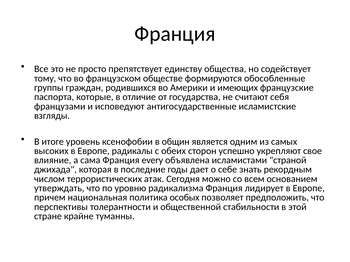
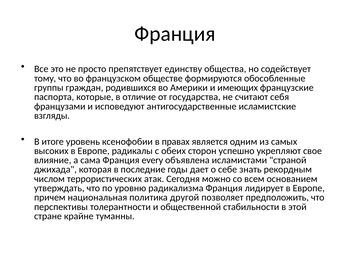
общин: общин -> правах
особых: особых -> другой
